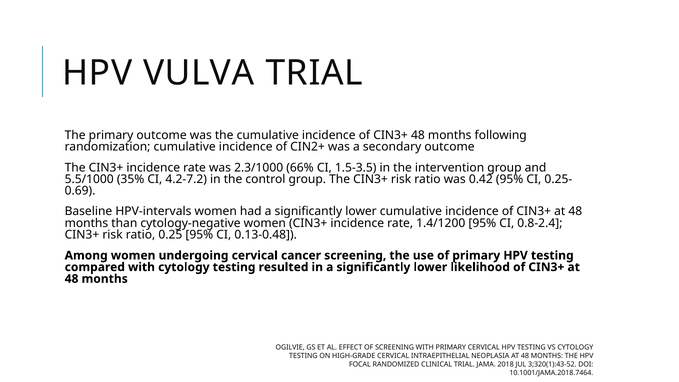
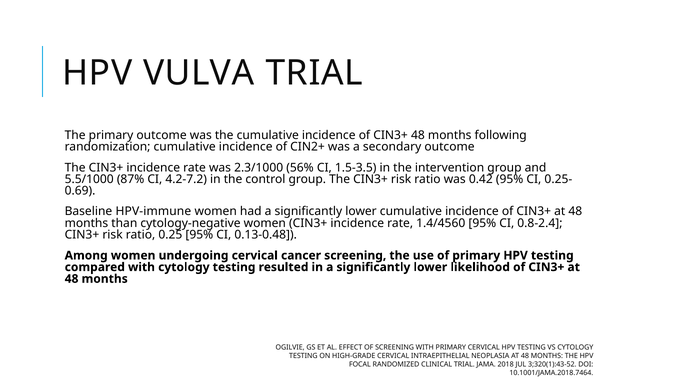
66%: 66% -> 56%
35%: 35% -> 87%
HPV-intervals: HPV-intervals -> HPV-immune
1.4/1200: 1.4/1200 -> 1.4/4560
